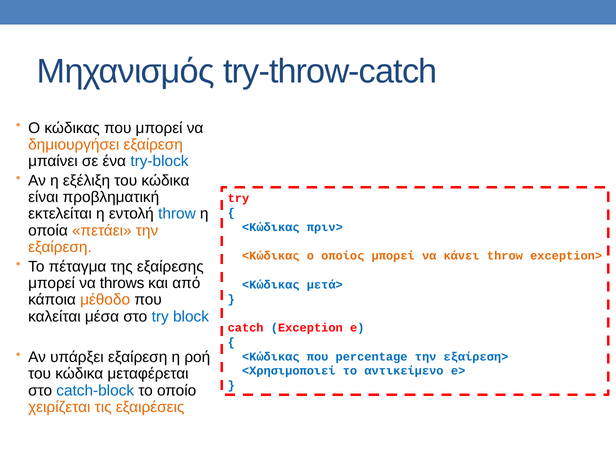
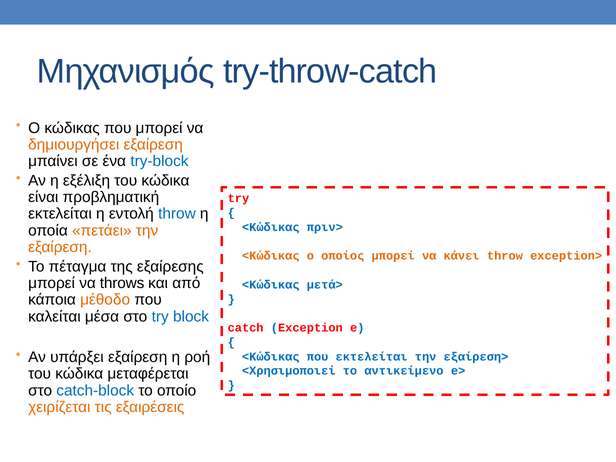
που percentage: percentage -> εκτελείται
